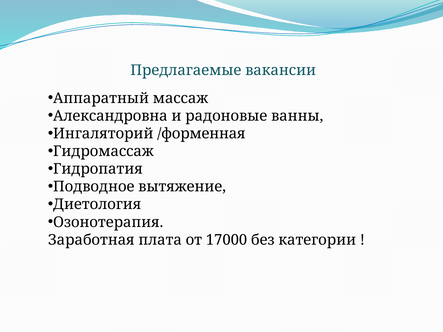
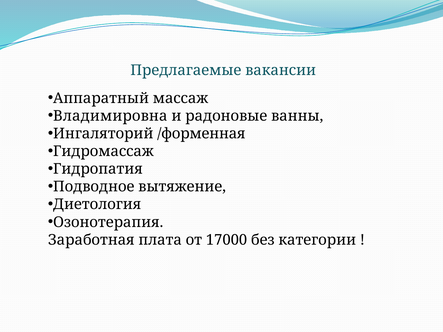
Александровна: Александровна -> Владимировна
